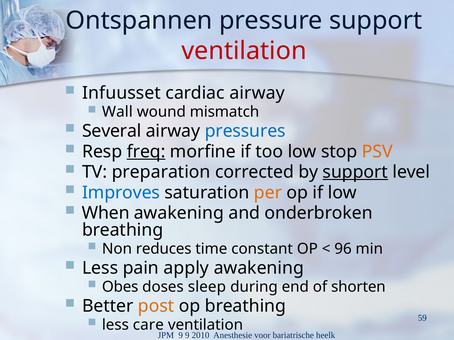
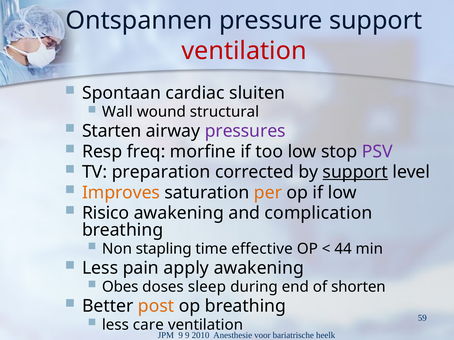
Infuusset: Infuusset -> Spontaan
cardiac airway: airway -> sluiten
mismatch: mismatch -> structural
Several: Several -> Starten
pressures colour: blue -> purple
freq underline: present -> none
PSV colour: orange -> purple
Improves colour: blue -> orange
When: When -> Risico
onderbroken: onderbroken -> complication
reduces: reduces -> stapling
constant: constant -> effective
96: 96 -> 44
